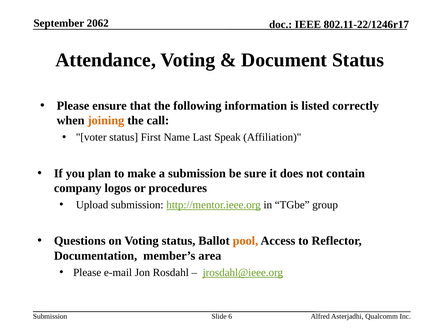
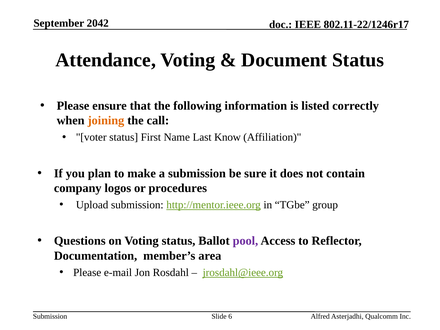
2062: 2062 -> 2042
Speak: Speak -> Know
pool colour: orange -> purple
